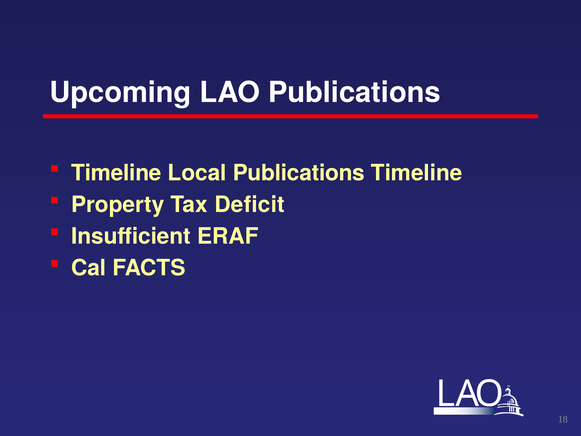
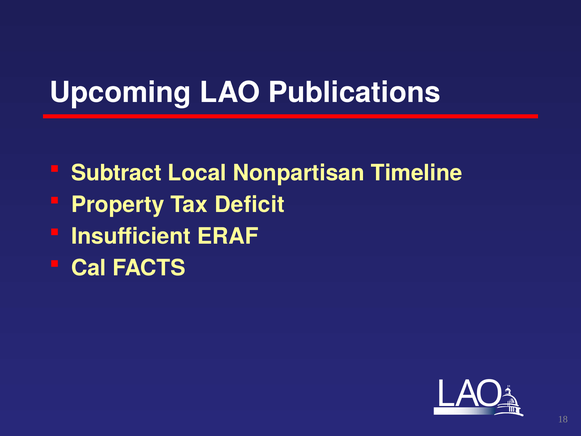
Timeline at (116, 173): Timeline -> Subtract
Local Publications: Publications -> Nonpartisan
